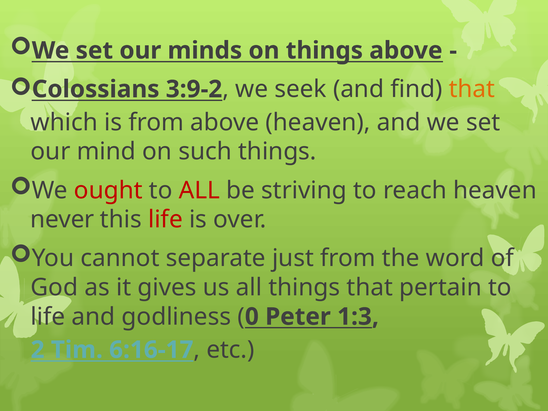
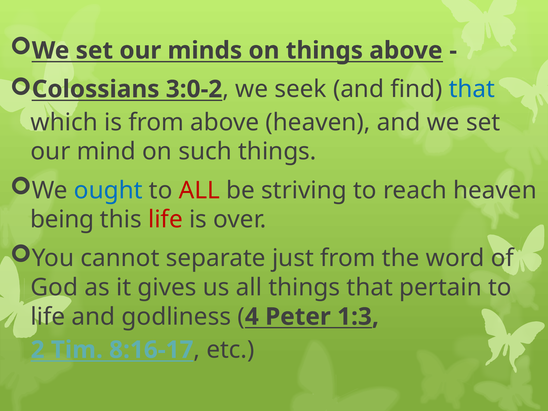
3:9-2: 3:9-2 -> 3:0-2
that at (472, 89) colour: orange -> blue
ought colour: red -> blue
never: never -> being
0: 0 -> 4
6:16-17: 6:16-17 -> 8:16-17
